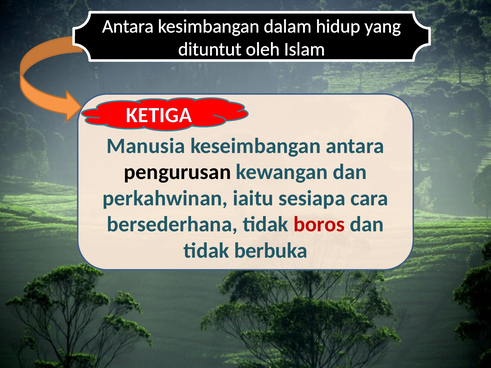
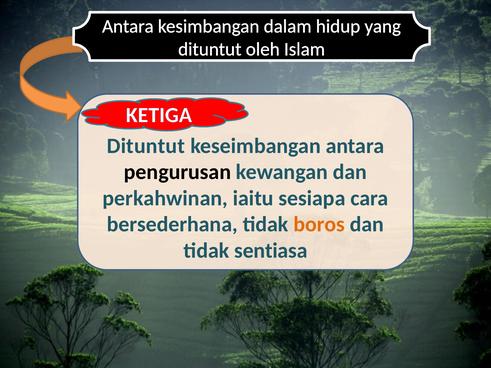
Manusia at (146, 146): Manusia -> Dituntut
boros colour: red -> orange
berbuka: berbuka -> sentiasa
